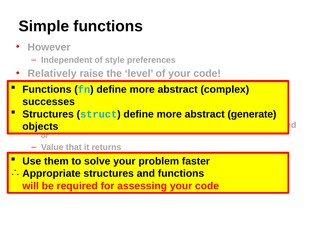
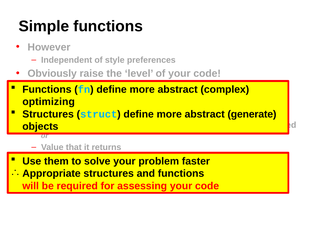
Relatively: Relatively -> Obviously
successes: successes -> optimizing
